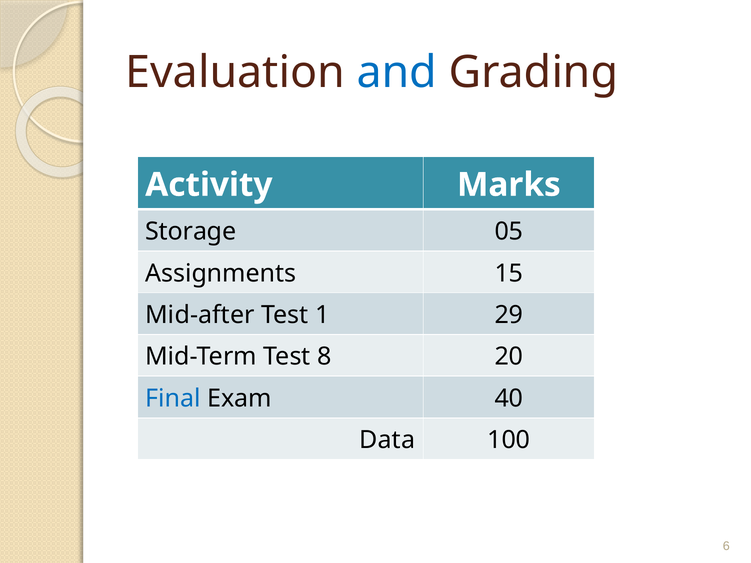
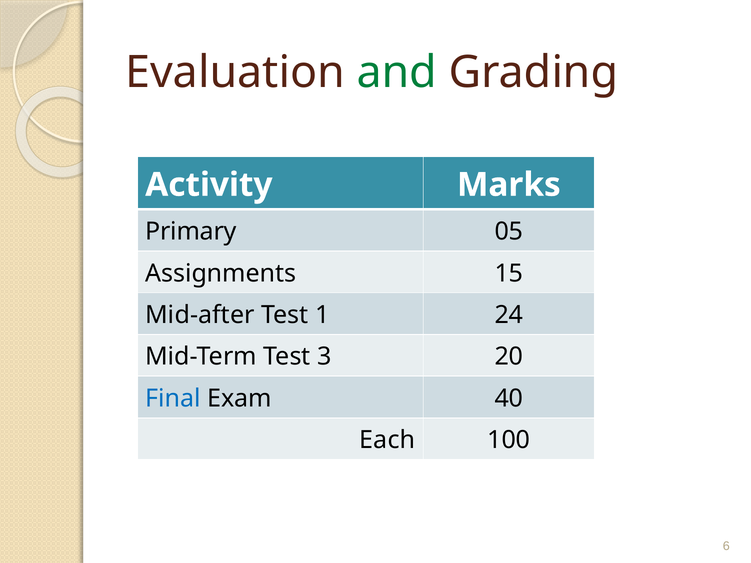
and colour: blue -> green
Storage: Storage -> Primary
29: 29 -> 24
8: 8 -> 3
Data: Data -> Each
